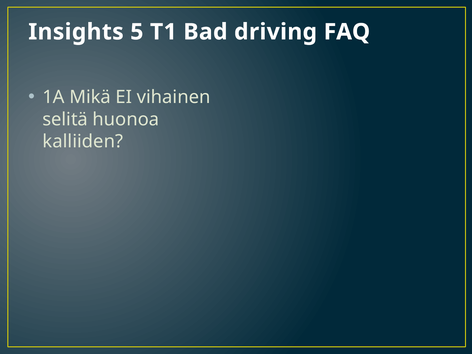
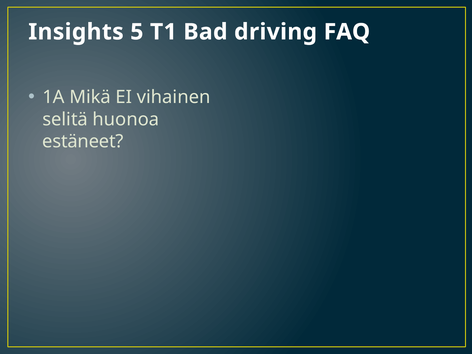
kalliiden: kalliiden -> estäneet
